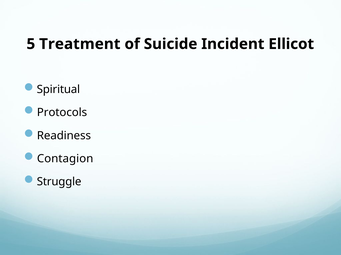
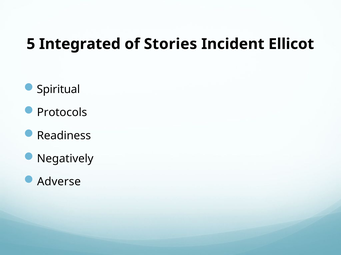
Treatment: Treatment -> Integrated
Suicide: Suicide -> Stories
Contagion: Contagion -> Negatively
Struggle: Struggle -> Adverse
